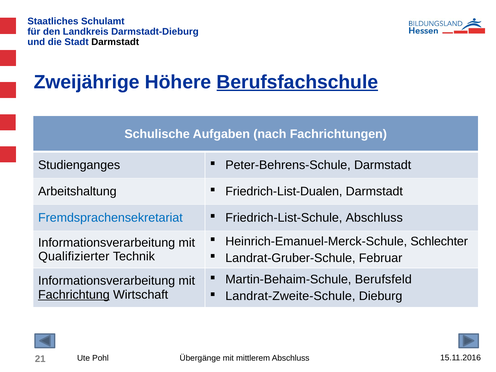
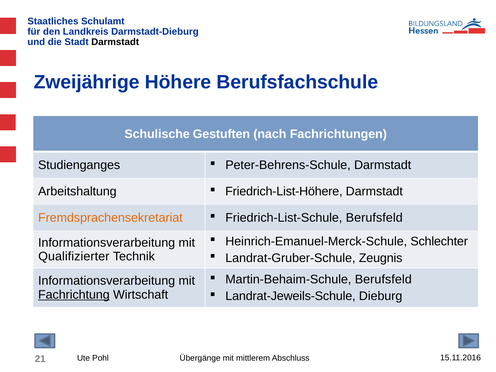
Berufsfachschule underline: present -> none
Aufgaben: Aufgaben -> Gestuften
Friedrich-List-Dualen: Friedrich-List-Dualen -> Friedrich-List-Höhere
Fremdsprachensekretariat colour: blue -> orange
Friedrich-List-Schule Abschluss: Abschluss -> Berufsfeld
Februar: Februar -> Zeugnis
Landrat-Zweite-Schule: Landrat-Zweite-Schule -> Landrat-Jeweils-Schule
